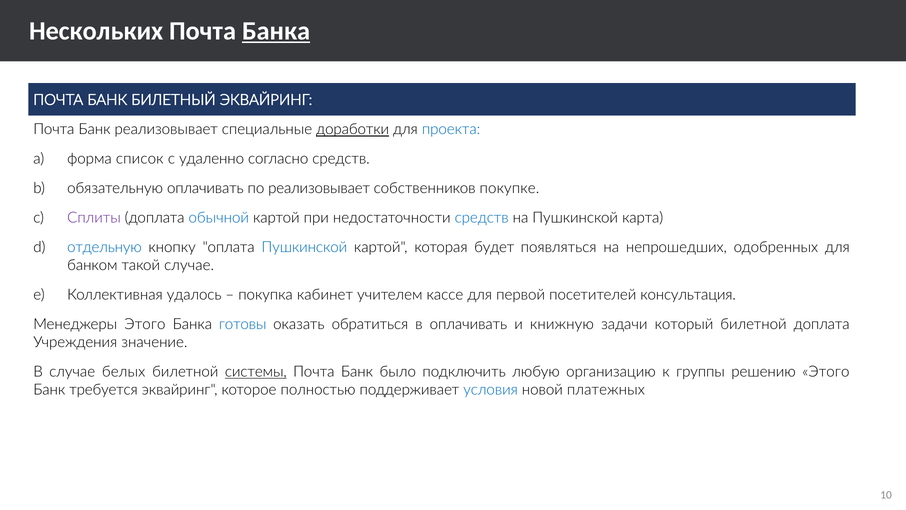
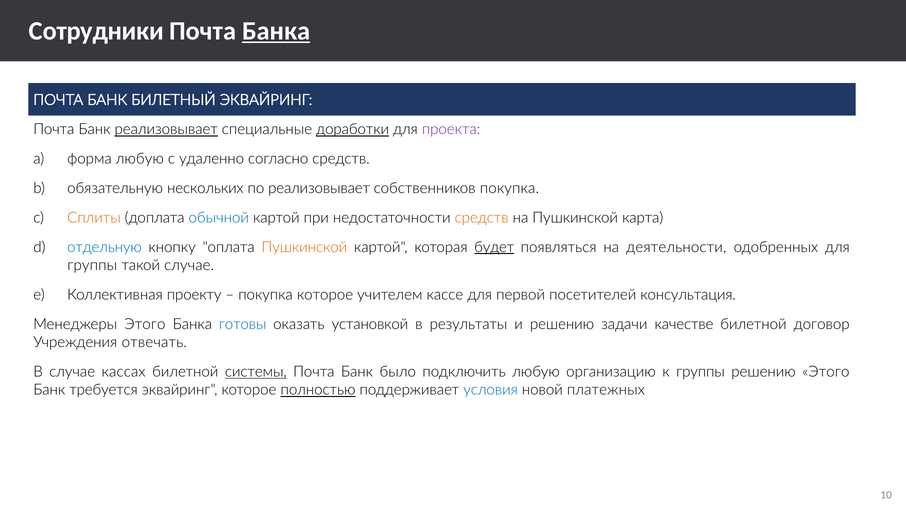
Нескольких: Нескольких -> Сотрудники
реализовывает at (166, 129) underline: none -> present
проекта colour: blue -> purple
форма список: список -> любую
обязательную оплачивать: оплачивать -> нескольких
собственников покупке: покупке -> покупка
Сплиты colour: purple -> orange
средств at (482, 218) colour: blue -> orange
Пушкинской at (304, 247) colour: blue -> orange
будет underline: none -> present
непрошедших: непрошедших -> деятельности
банком at (92, 265): банком -> группы
удалось: удалось -> проекту
покупка кабинет: кабинет -> которое
обратиться: обратиться -> установкой
в оплачивать: оплачивать -> результаты
и книжную: книжную -> решению
который: который -> качестве
билетной доплата: доплата -> договор
значение: значение -> отвечать
белых: белых -> кассах
полностью underline: none -> present
